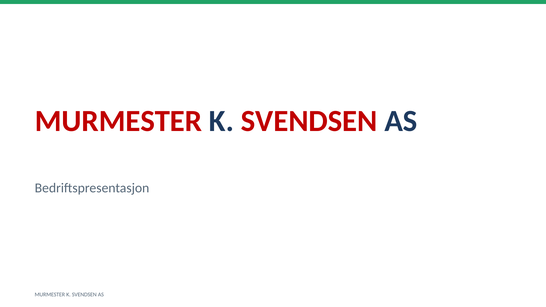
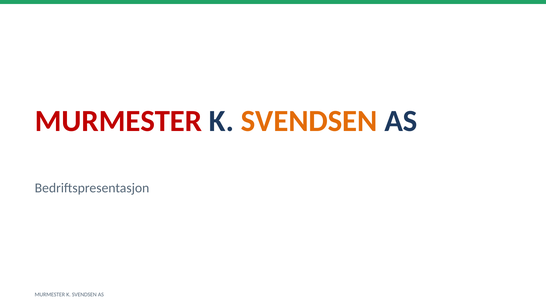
SVENDSEN at (309, 121) colour: red -> orange
